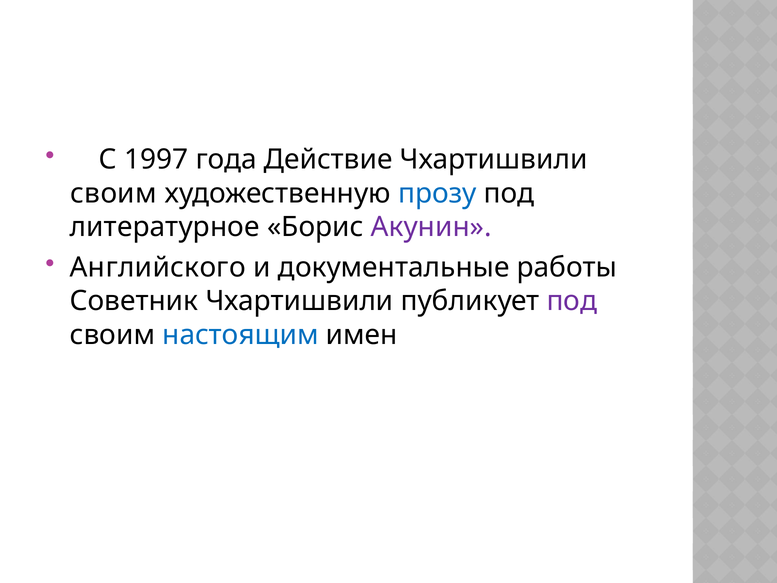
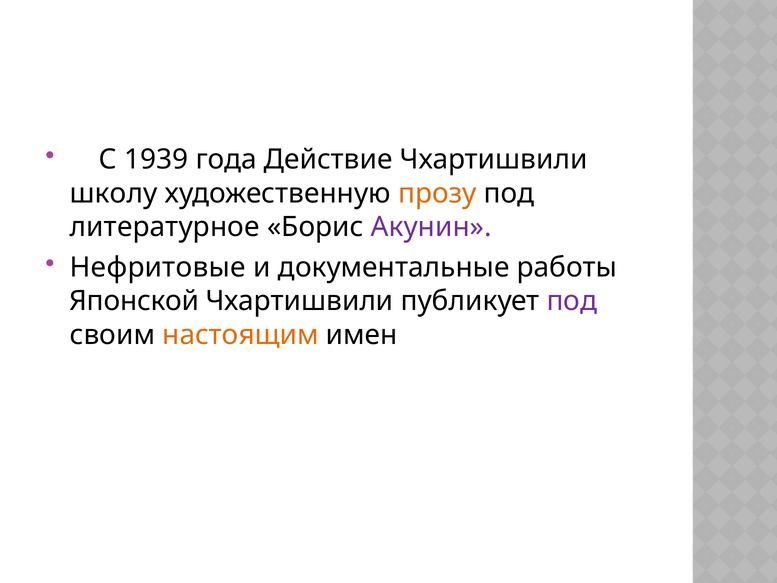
1997: 1997 -> 1939
своим at (114, 193): своим -> школу
прозу colour: blue -> orange
Английского: Английского -> Нефритовые
Советник: Советник -> Японской
настоящим colour: blue -> orange
